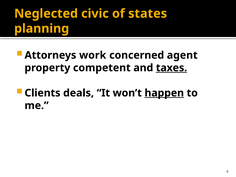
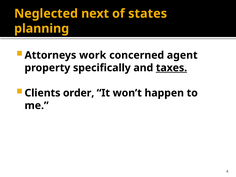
civic: civic -> next
competent: competent -> specifically
deals: deals -> order
happen underline: present -> none
